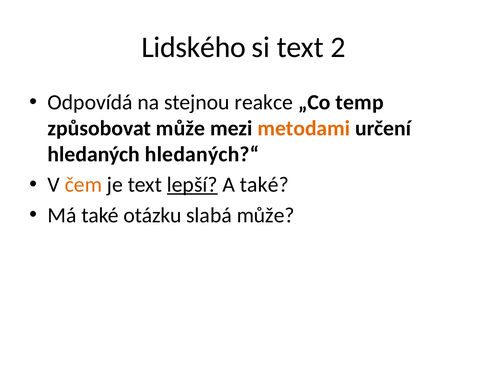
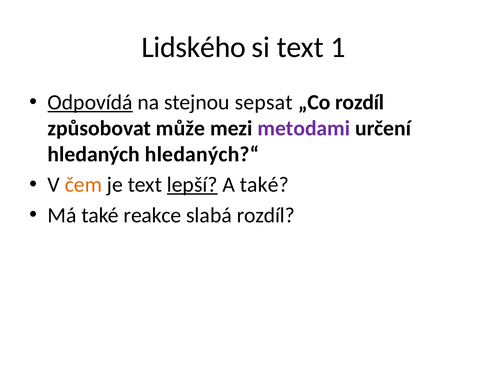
2: 2 -> 1
Odpovídá underline: none -> present
reakce: reakce -> sepsat
„Co temp: temp -> rozdíl
metodami colour: orange -> purple
otázku: otázku -> reakce
slabá může: může -> rozdíl
